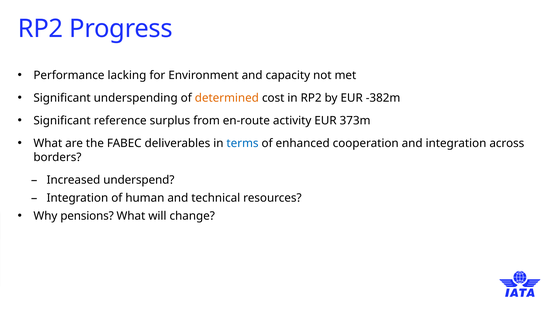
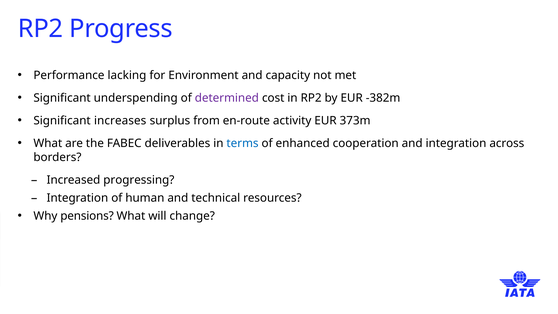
determined colour: orange -> purple
reference: reference -> increases
underspend: underspend -> progressing
